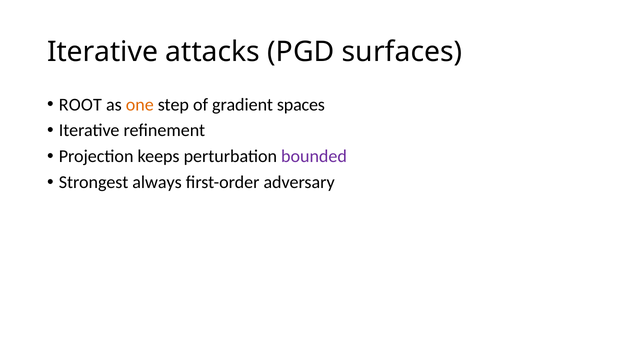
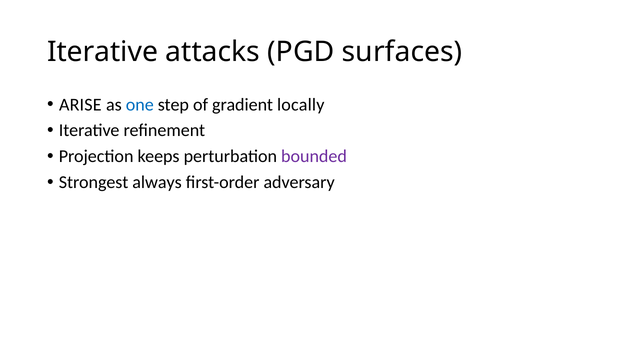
ROOT: ROOT -> ARISE
one colour: orange -> blue
spaces: spaces -> locally
